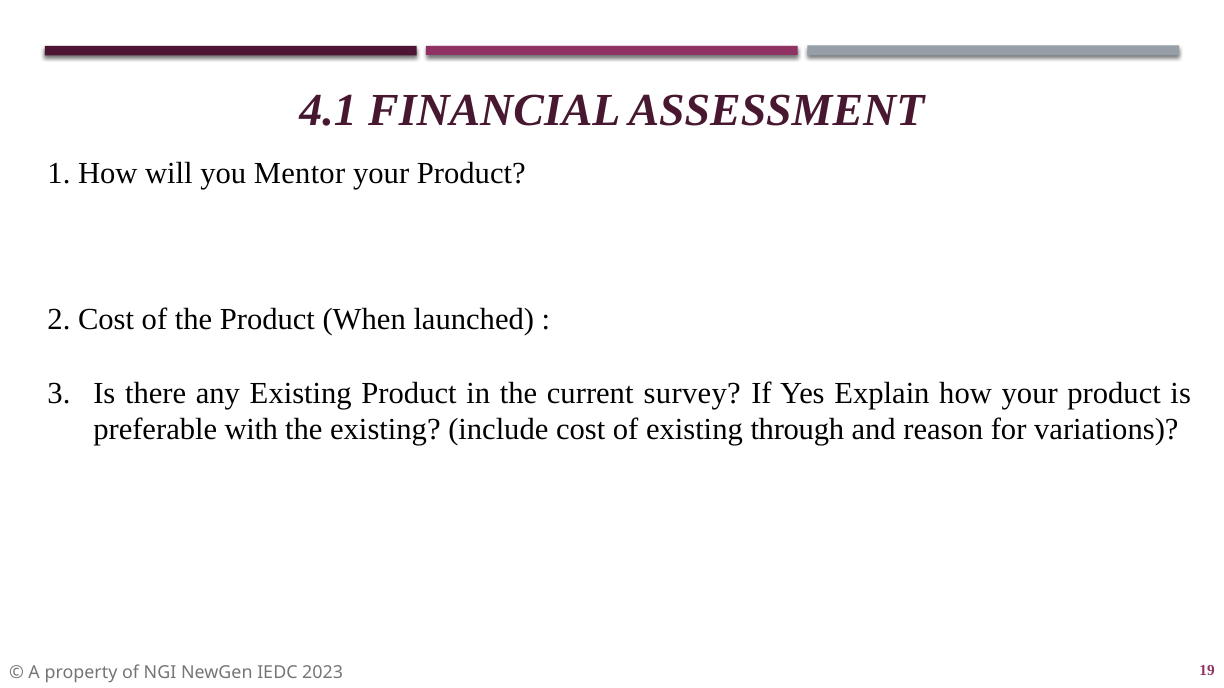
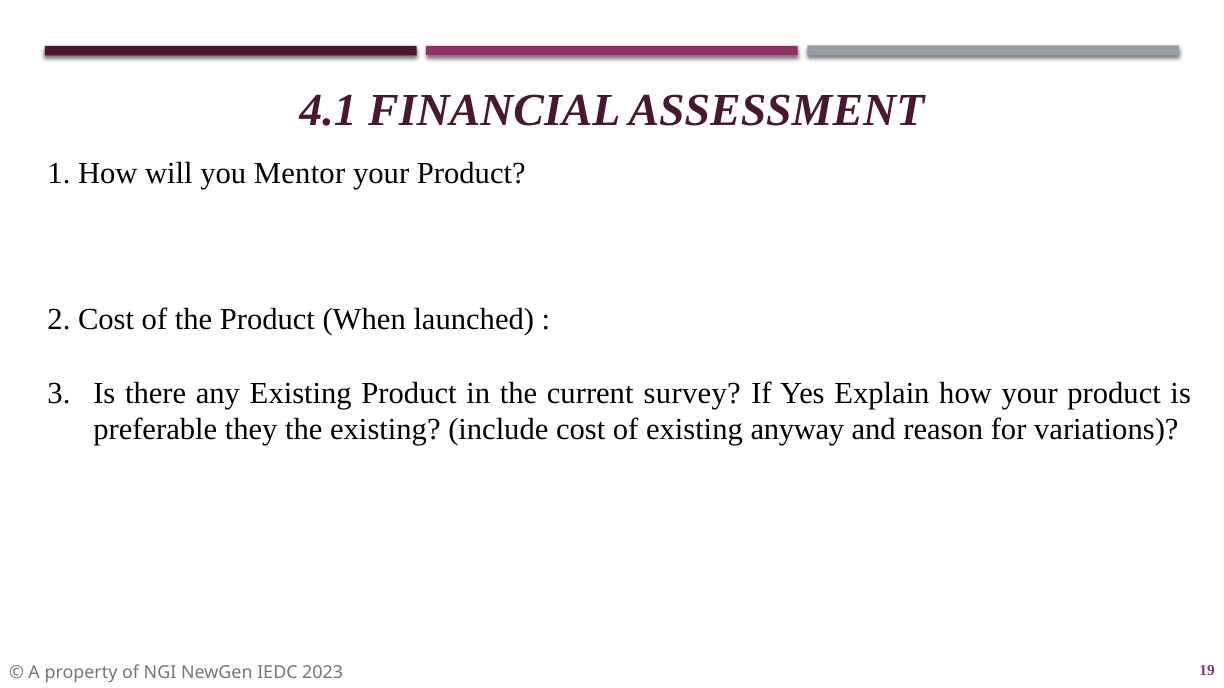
with: with -> they
through: through -> anyway
